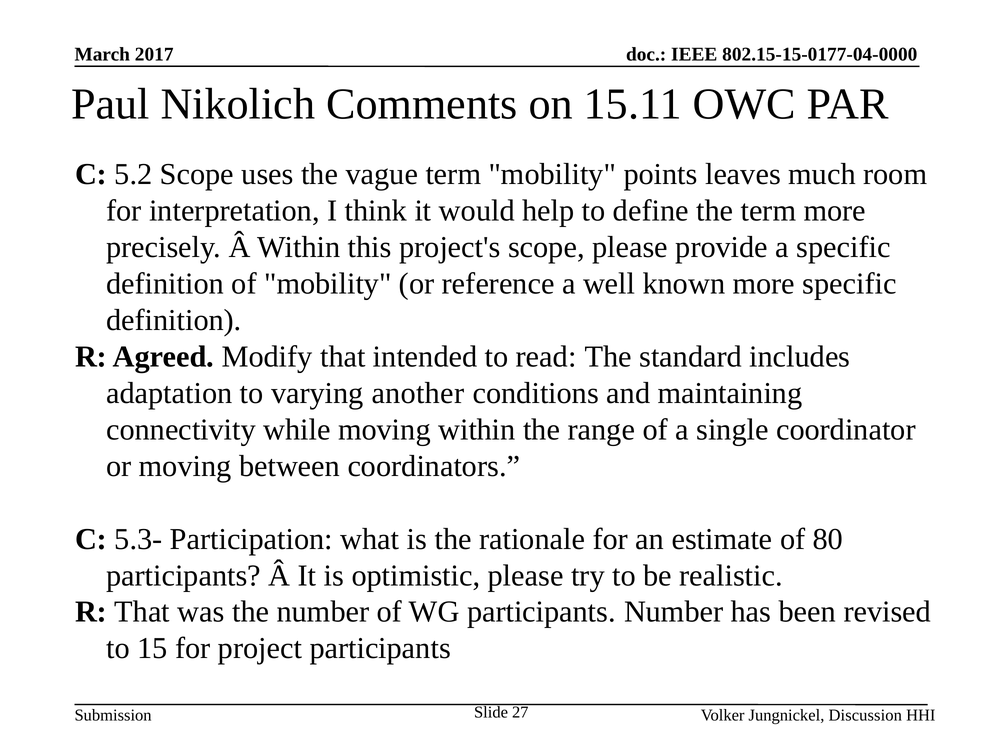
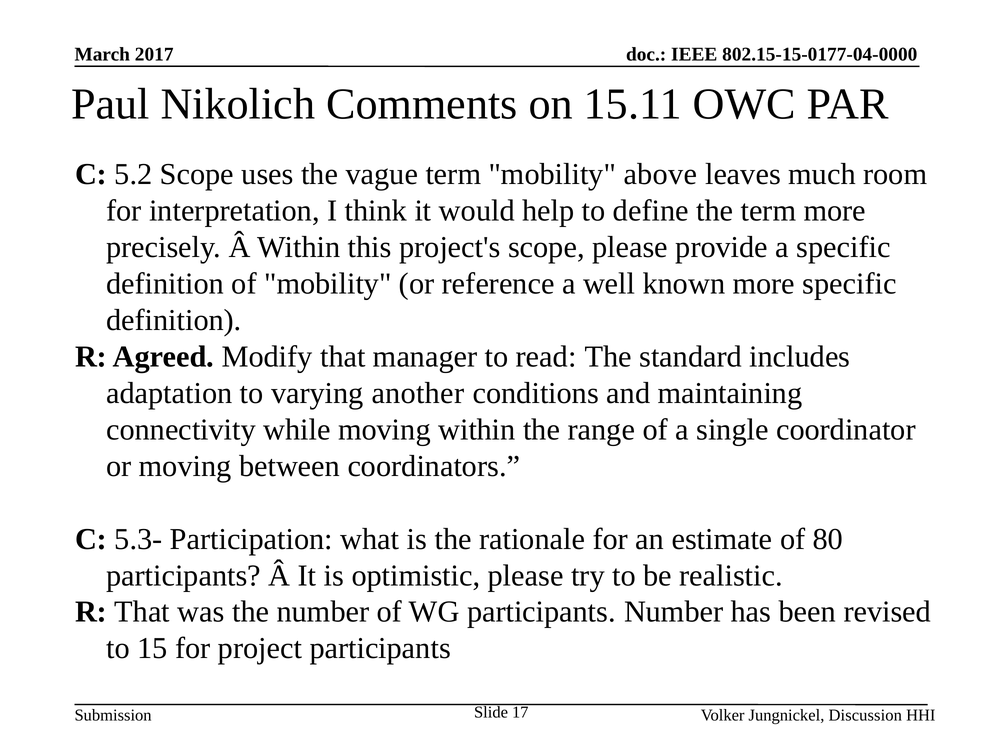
points: points -> above
intended: intended -> manager
27: 27 -> 17
